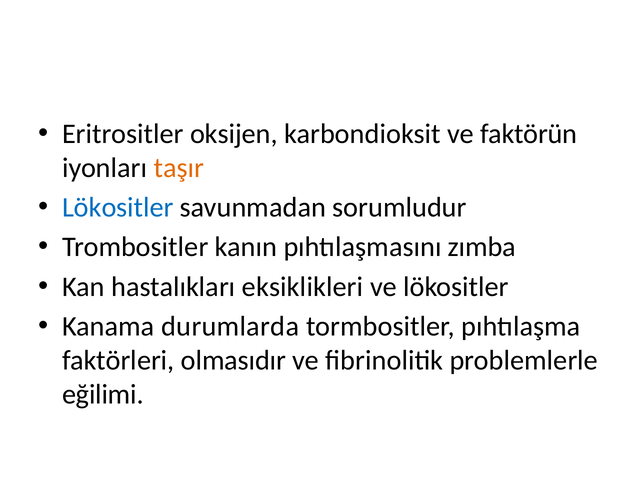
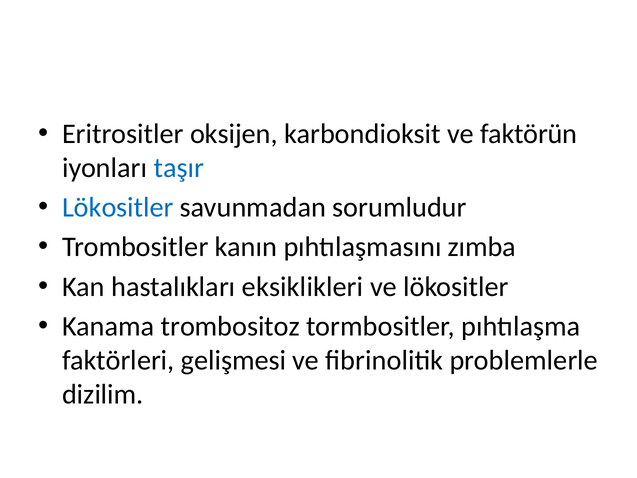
taşır colour: orange -> blue
durumlarda: durumlarda -> trombositoz
olmasıdır: olmasıdır -> gelişmesi
eğilimi: eğilimi -> dizilim
